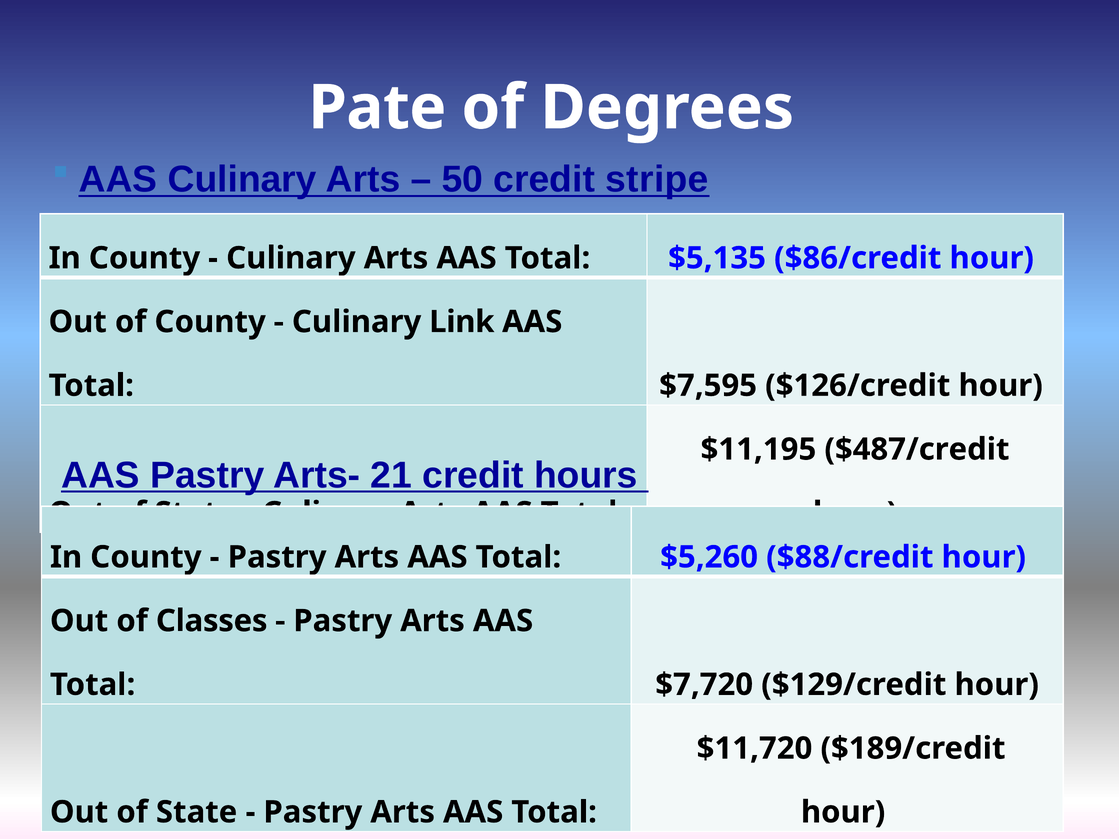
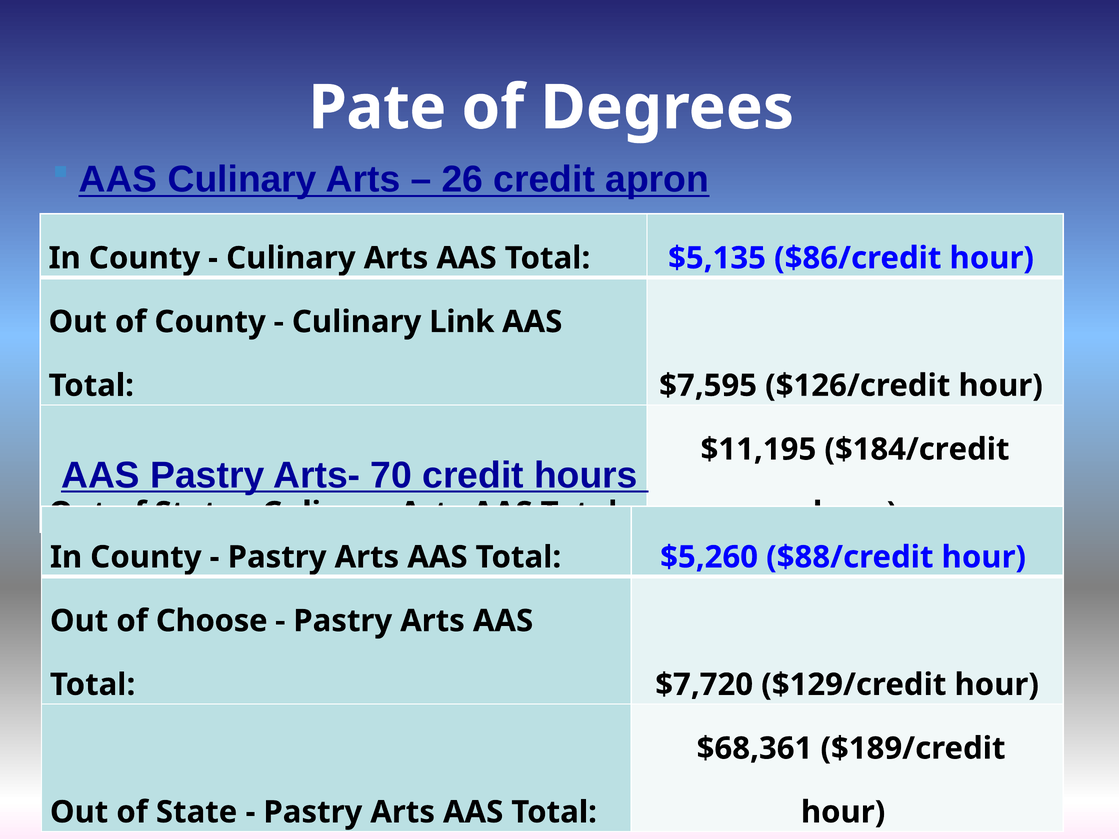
50: 50 -> 26
stripe: stripe -> apron
$487/credit: $487/credit -> $184/credit
21: 21 -> 70
Classes: Classes -> Choose
$11,720: $11,720 -> $68,361
